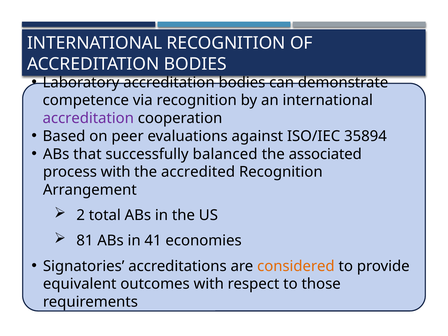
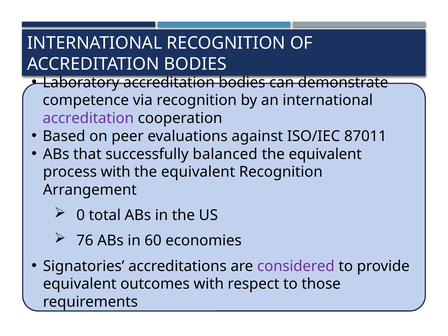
35894: 35894 -> 87011
associated at (325, 154): associated -> equivalent
accredited at (198, 172): accredited -> equivalent
2: 2 -> 0
81: 81 -> 76
41: 41 -> 60
considered colour: orange -> purple
